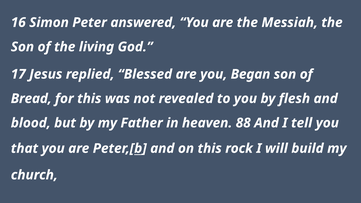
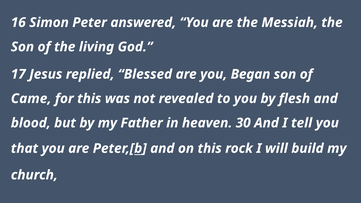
Bread: Bread -> Came
88: 88 -> 30
